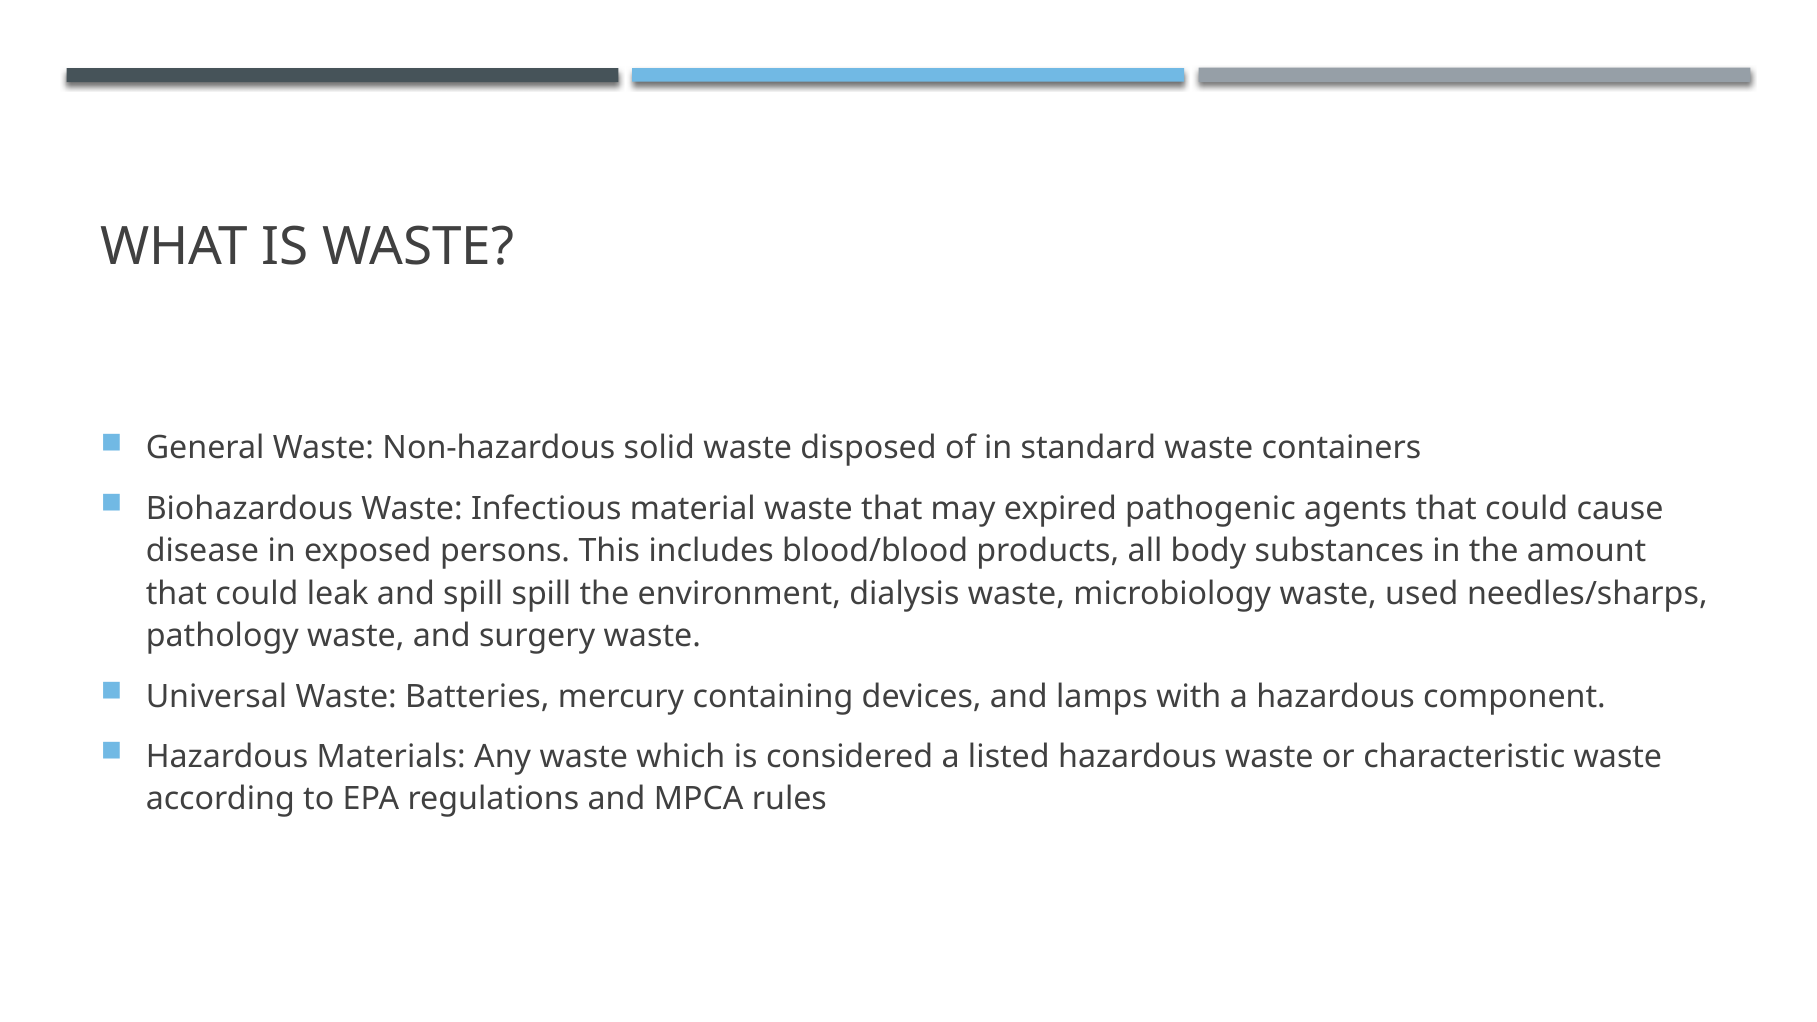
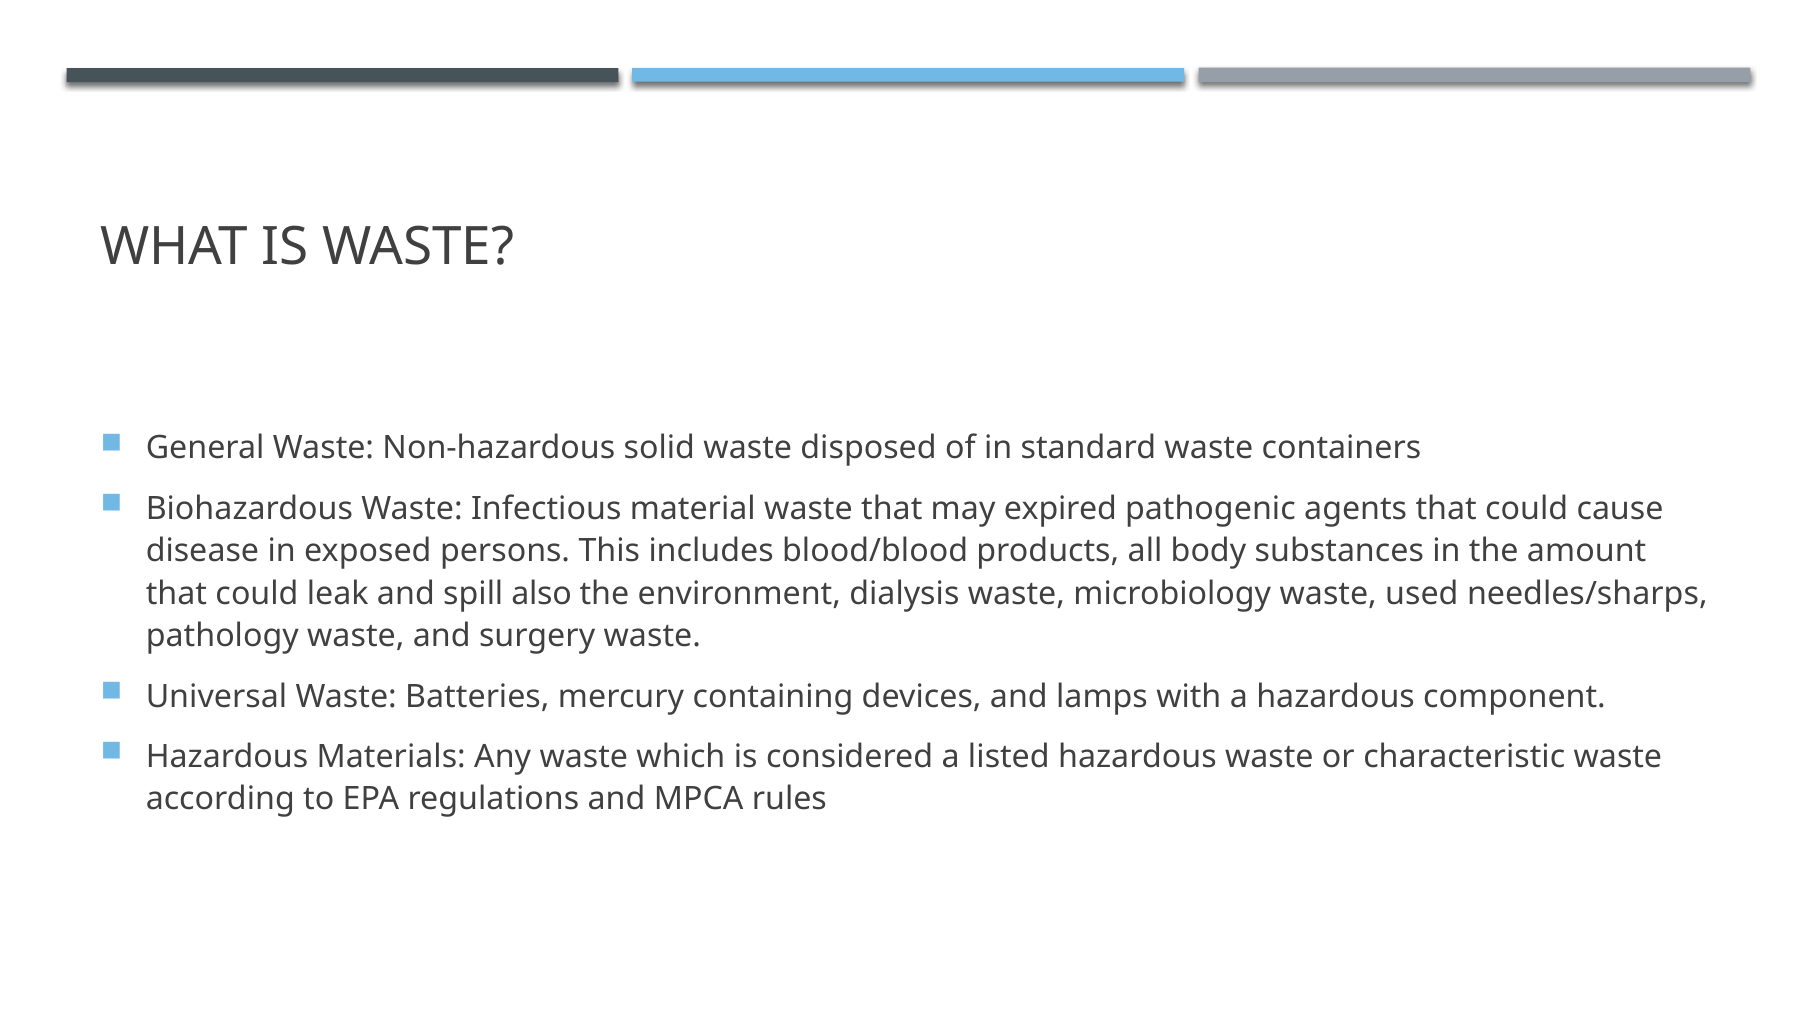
spill spill: spill -> also
